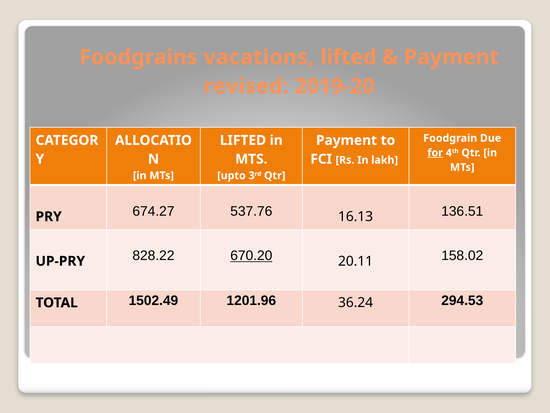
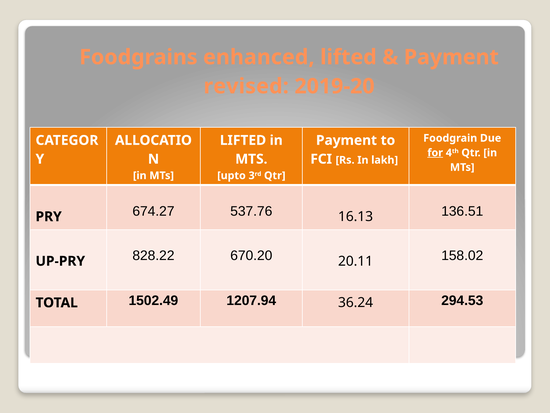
vacations: vacations -> enhanced
670.20 underline: present -> none
1201.96: 1201.96 -> 1207.94
